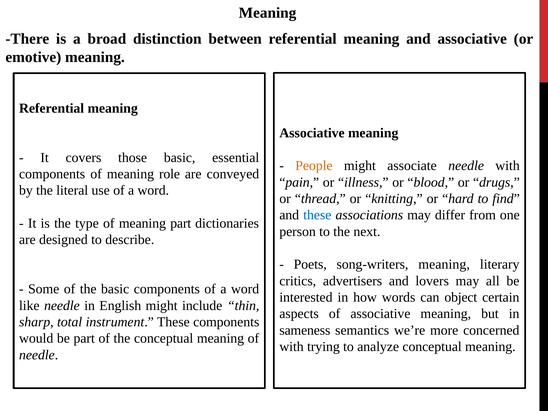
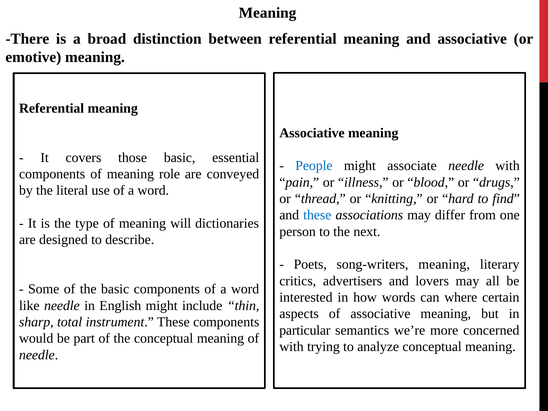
People colour: orange -> blue
meaning part: part -> will
object: object -> where
sameness: sameness -> particular
